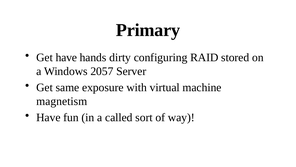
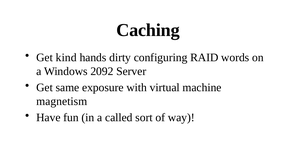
Primary: Primary -> Caching
Get have: have -> kind
stored: stored -> words
2057: 2057 -> 2092
